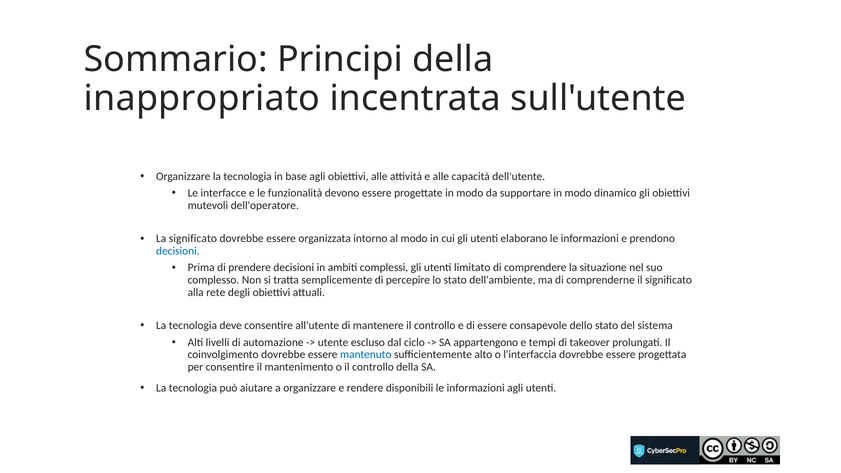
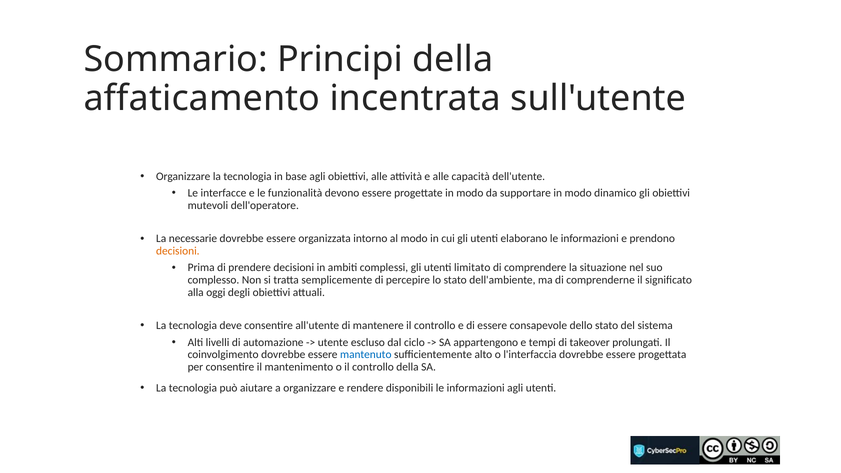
inappropriato: inappropriato -> affaticamento
La significato: significato -> necessarie
decisioni at (178, 251) colour: blue -> orange
rete: rete -> oggi
